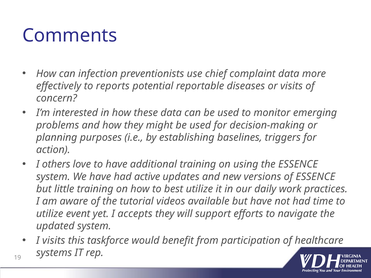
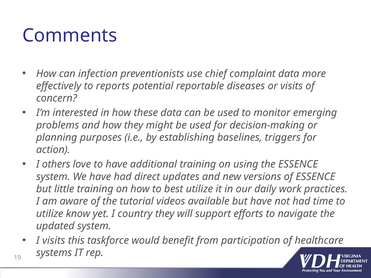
active: active -> direct
event: event -> know
accepts: accepts -> country
